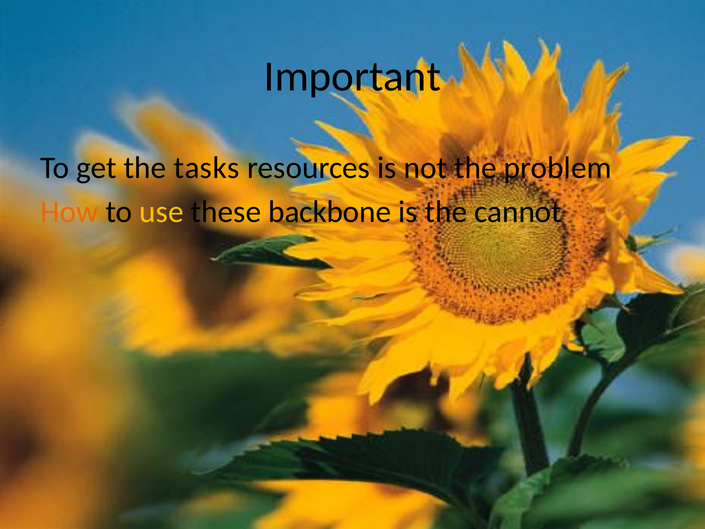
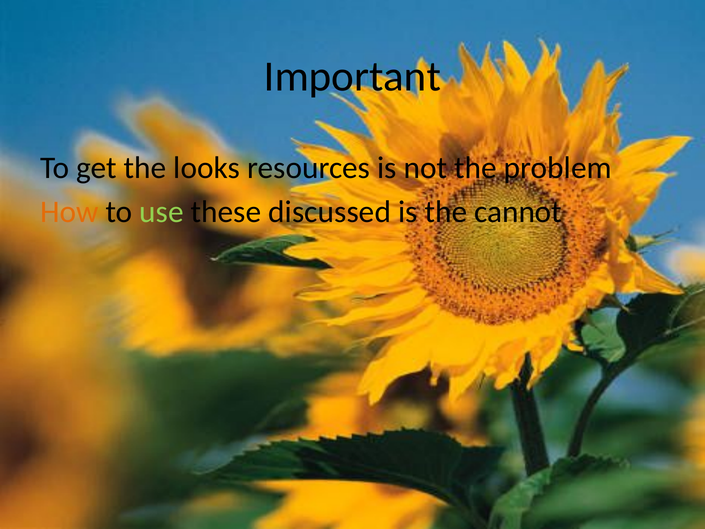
tasks: tasks -> looks
use colour: yellow -> light green
backbone: backbone -> discussed
